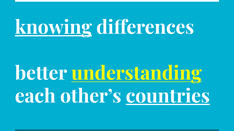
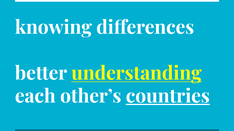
knowing underline: present -> none
